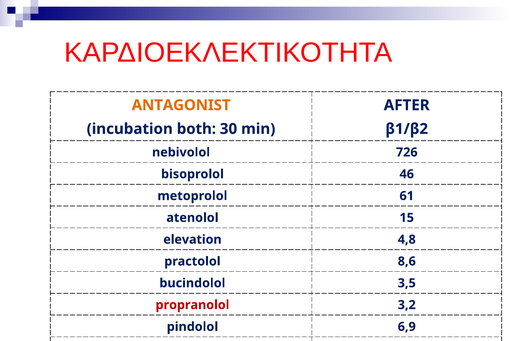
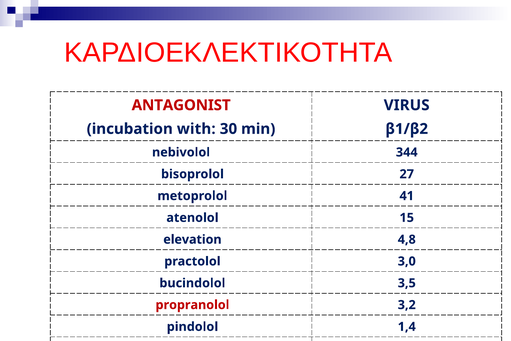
ANTAGONIST colour: orange -> red
AFTER: AFTER -> VIRUS
both: both -> with
726: 726 -> 344
46: 46 -> 27
61: 61 -> 41
8,6: 8,6 -> 3,0
6,9: 6,9 -> 1,4
